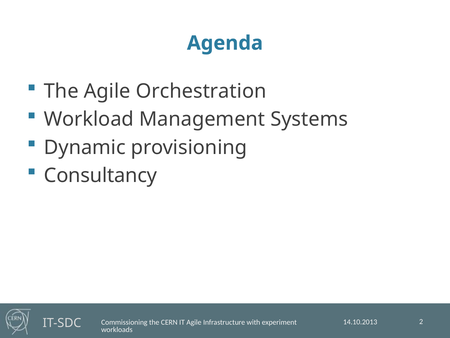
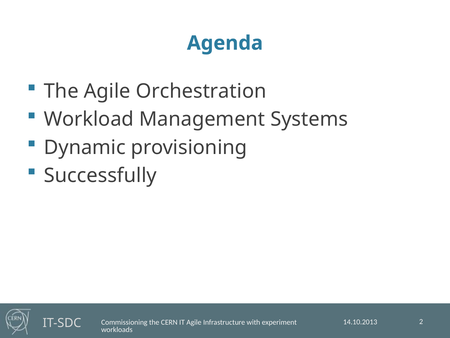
Consultancy: Consultancy -> Successfully
